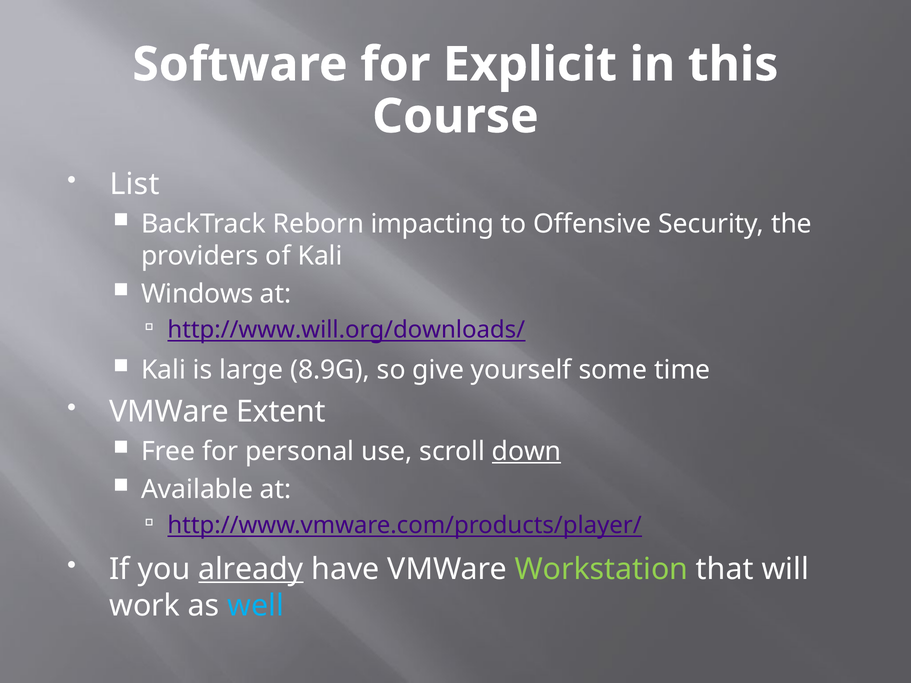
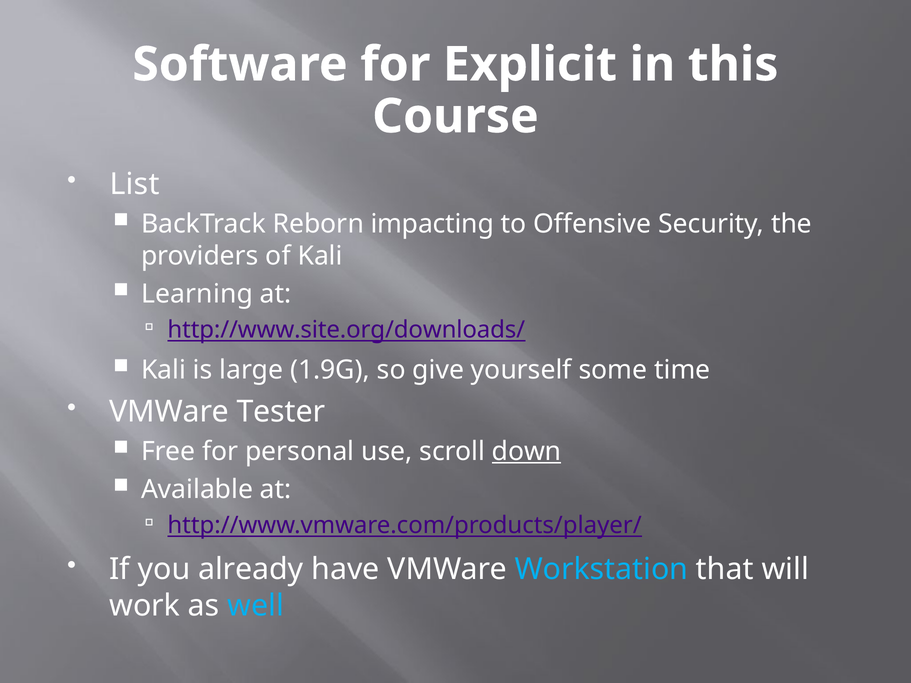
Windows: Windows -> Learning
http://www.will.org/downloads/: http://www.will.org/downloads/ -> http://www.site.org/downloads/
8.9G: 8.9G -> 1.9G
Extent: Extent -> Tester
already underline: present -> none
Workstation colour: light green -> light blue
